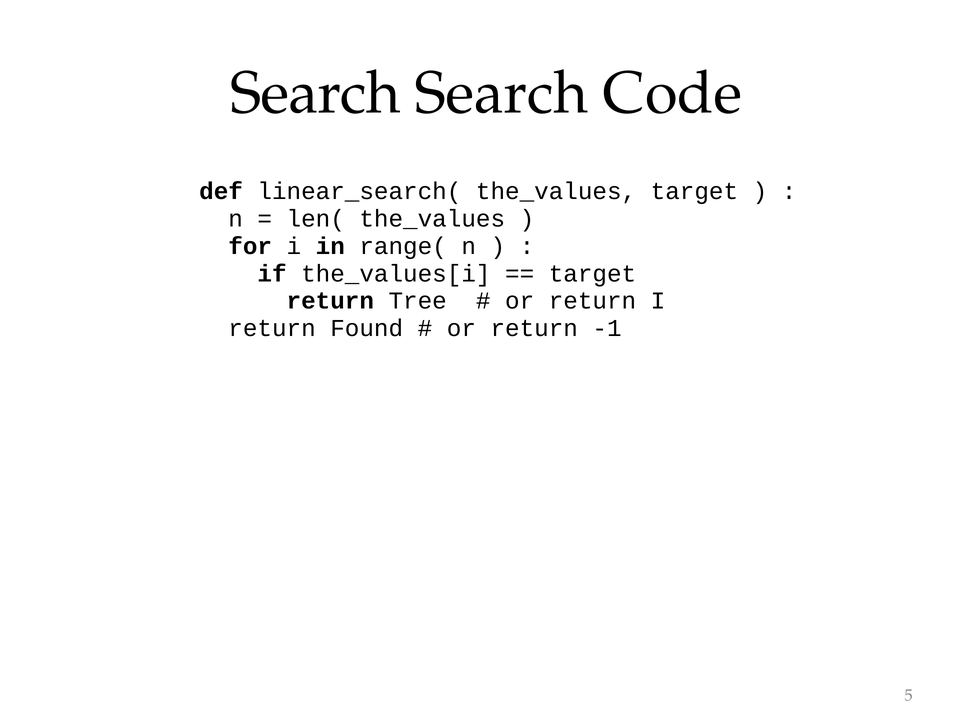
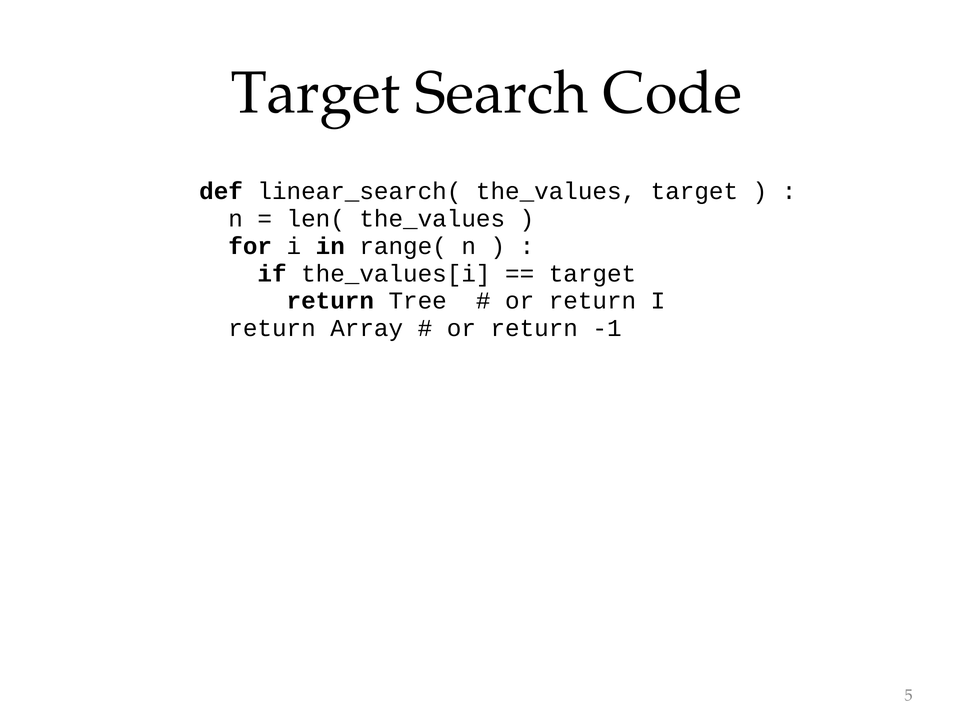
Search at (315, 93): Search -> Target
Found: Found -> Array
